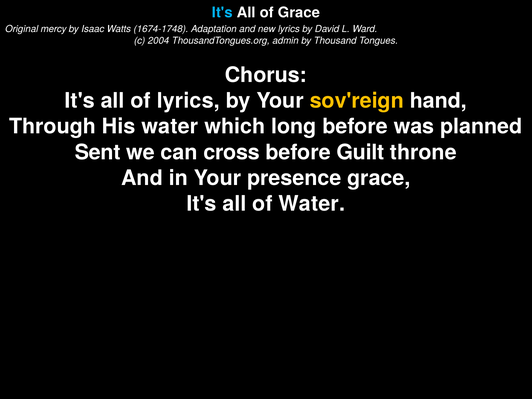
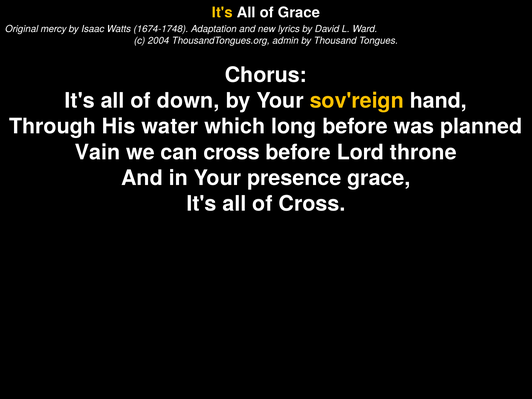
It's at (222, 13) colour: light blue -> yellow
of lyrics: lyrics -> down
Sent: Sent -> Vain
Guilt: Guilt -> Lord
of Water: Water -> Cross
